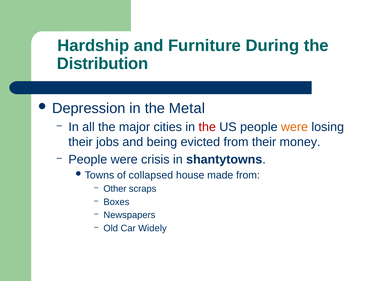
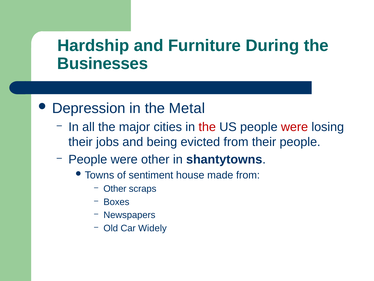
Distribution: Distribution -> Businesses
were at (295, 127) colour: orange -> red
their money: money -> people
were crisis: crisis -> other
collapsed: collapsed -> sentiment
